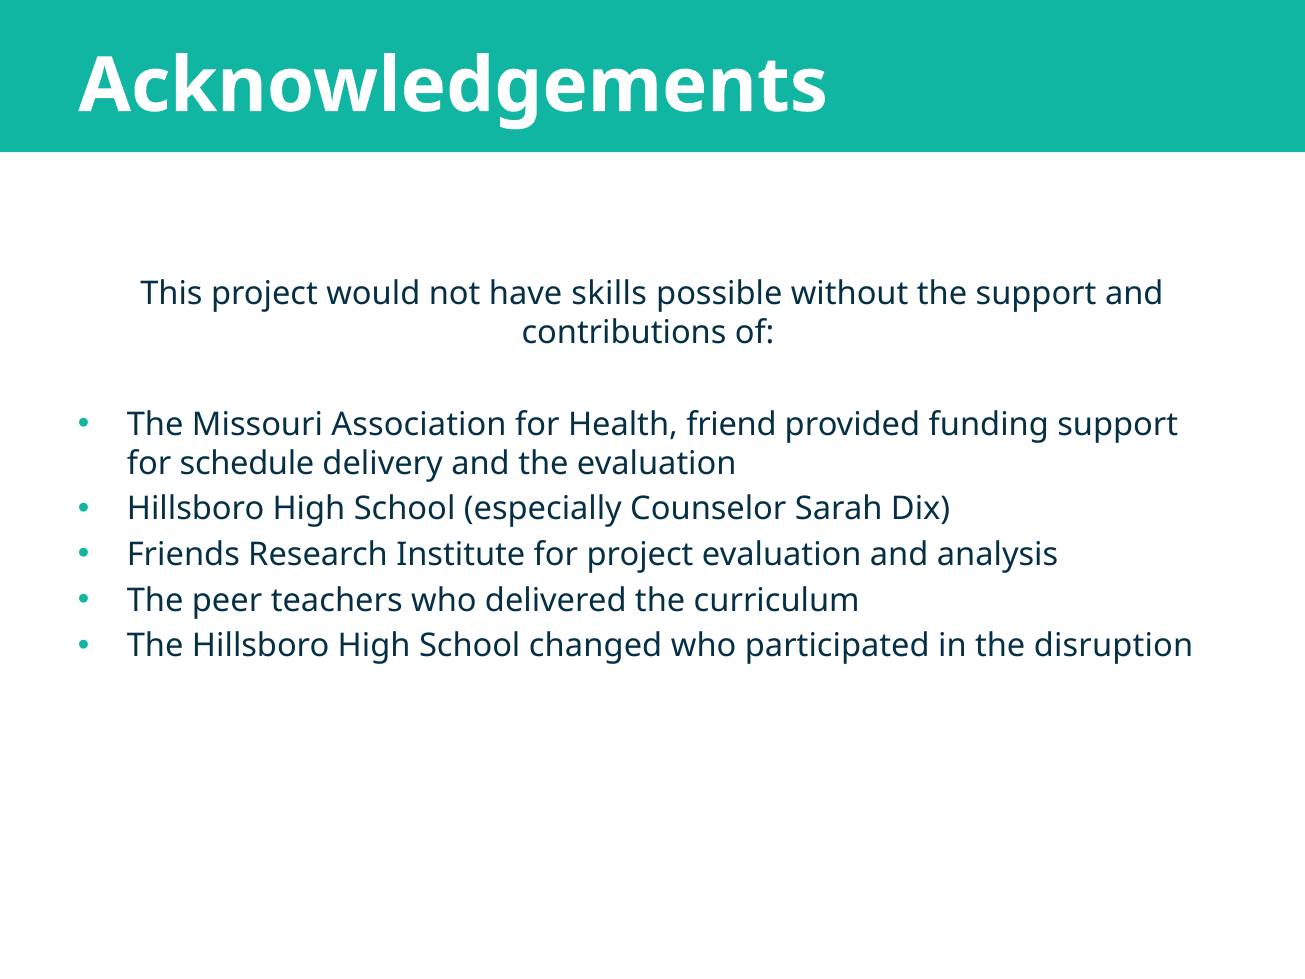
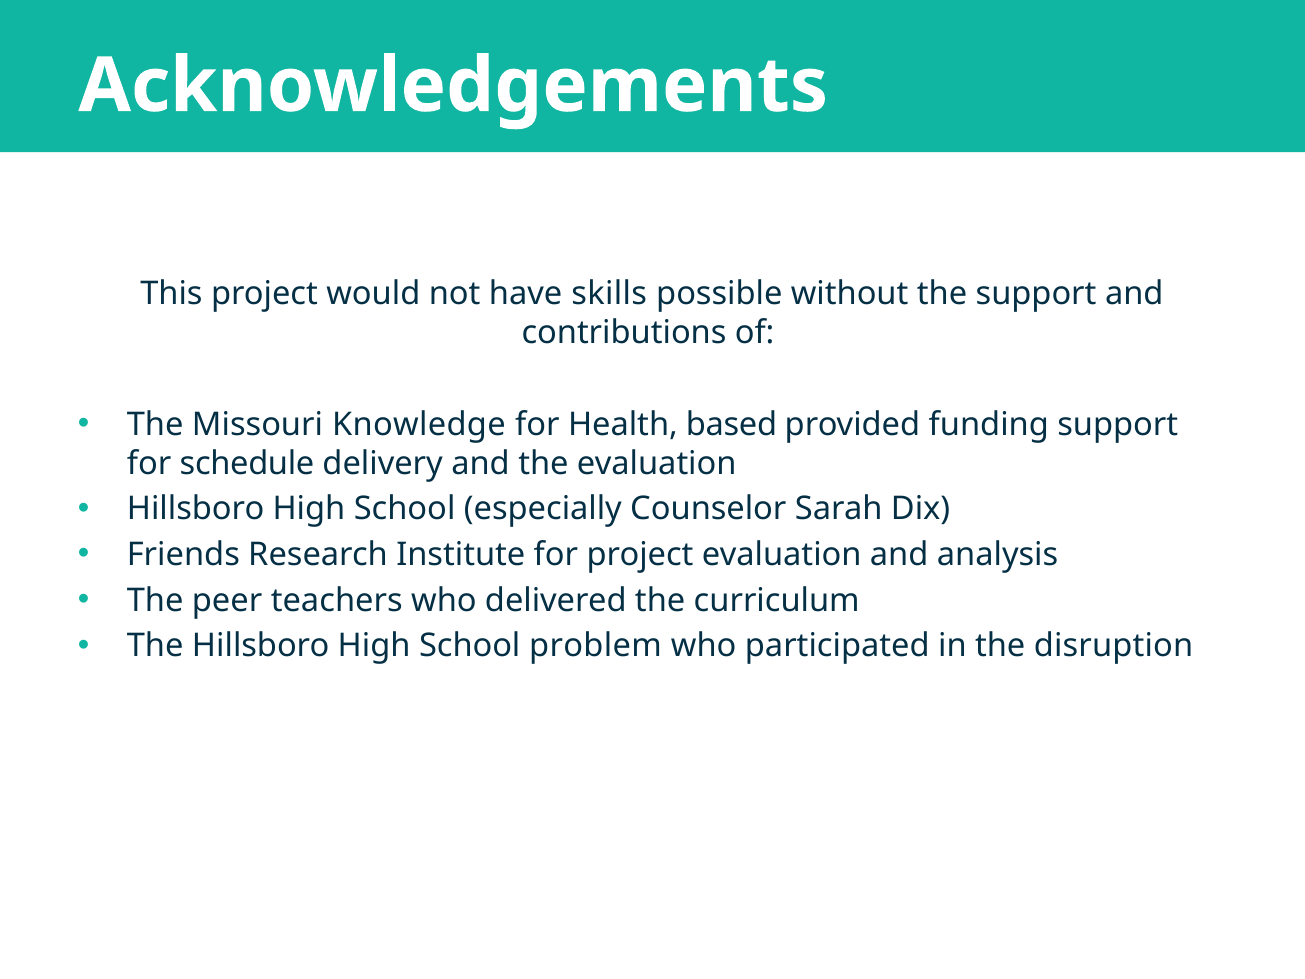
Association: Association -> Knowledge
friend: friend -> based
changed: changed -> problem
